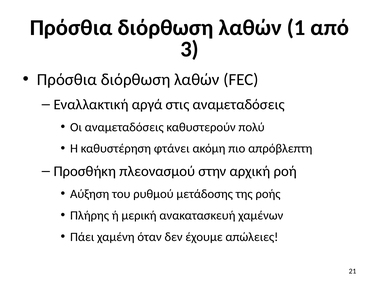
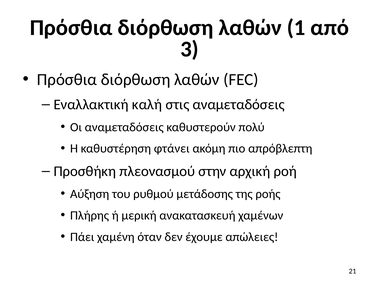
αργά: αργά -> καλή
